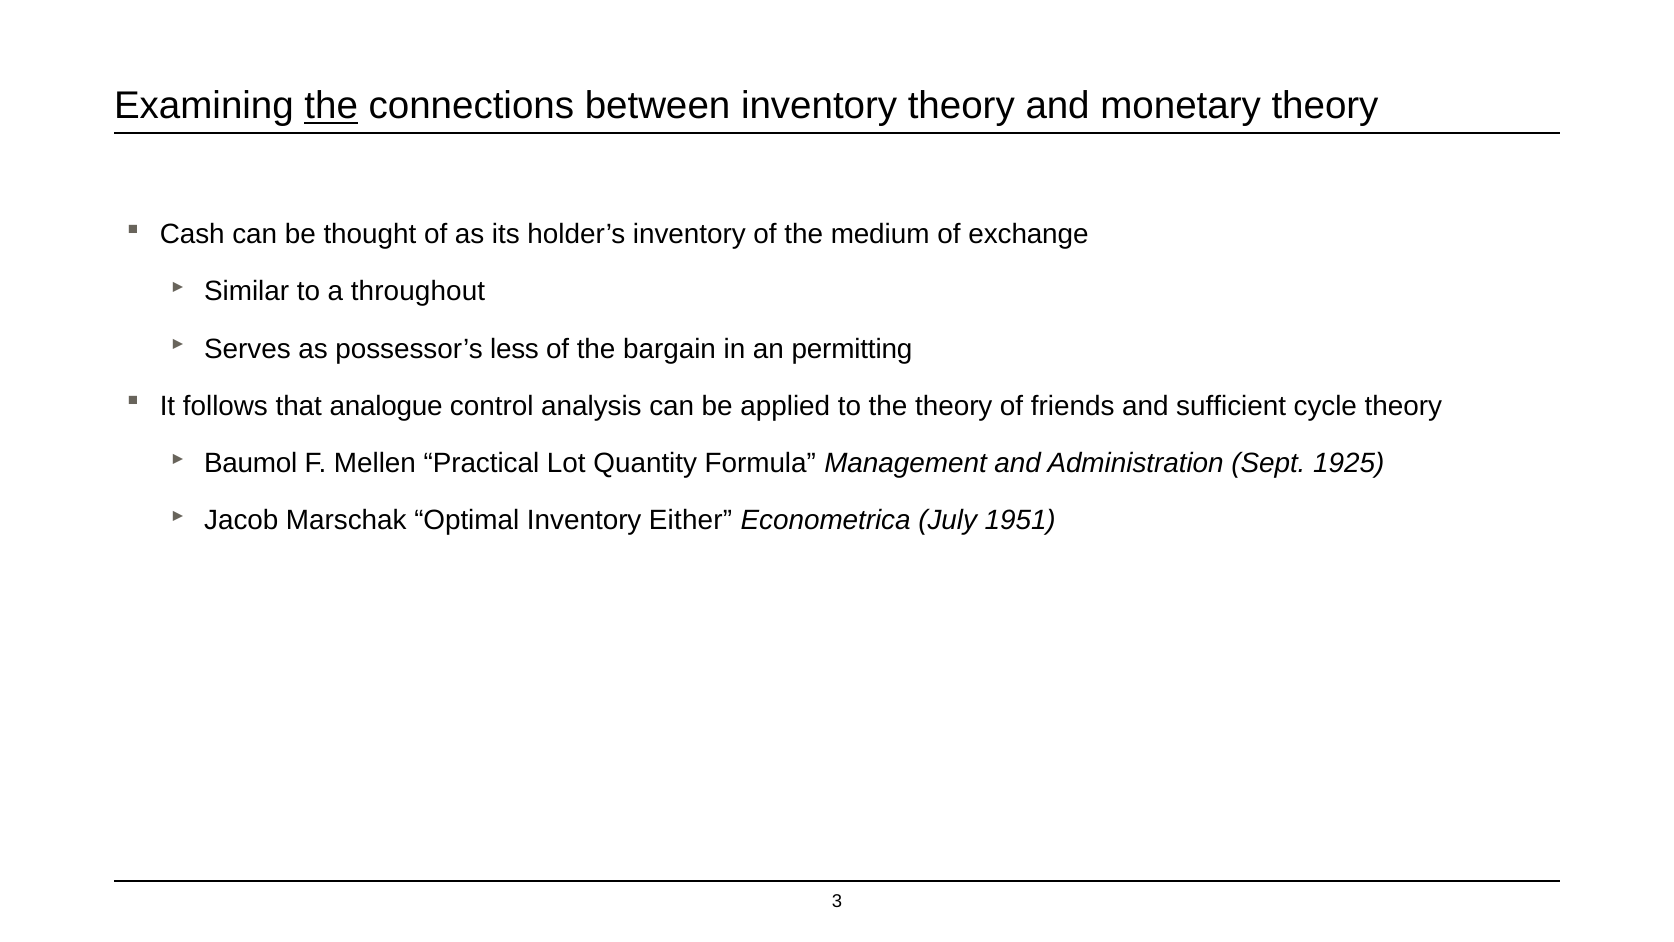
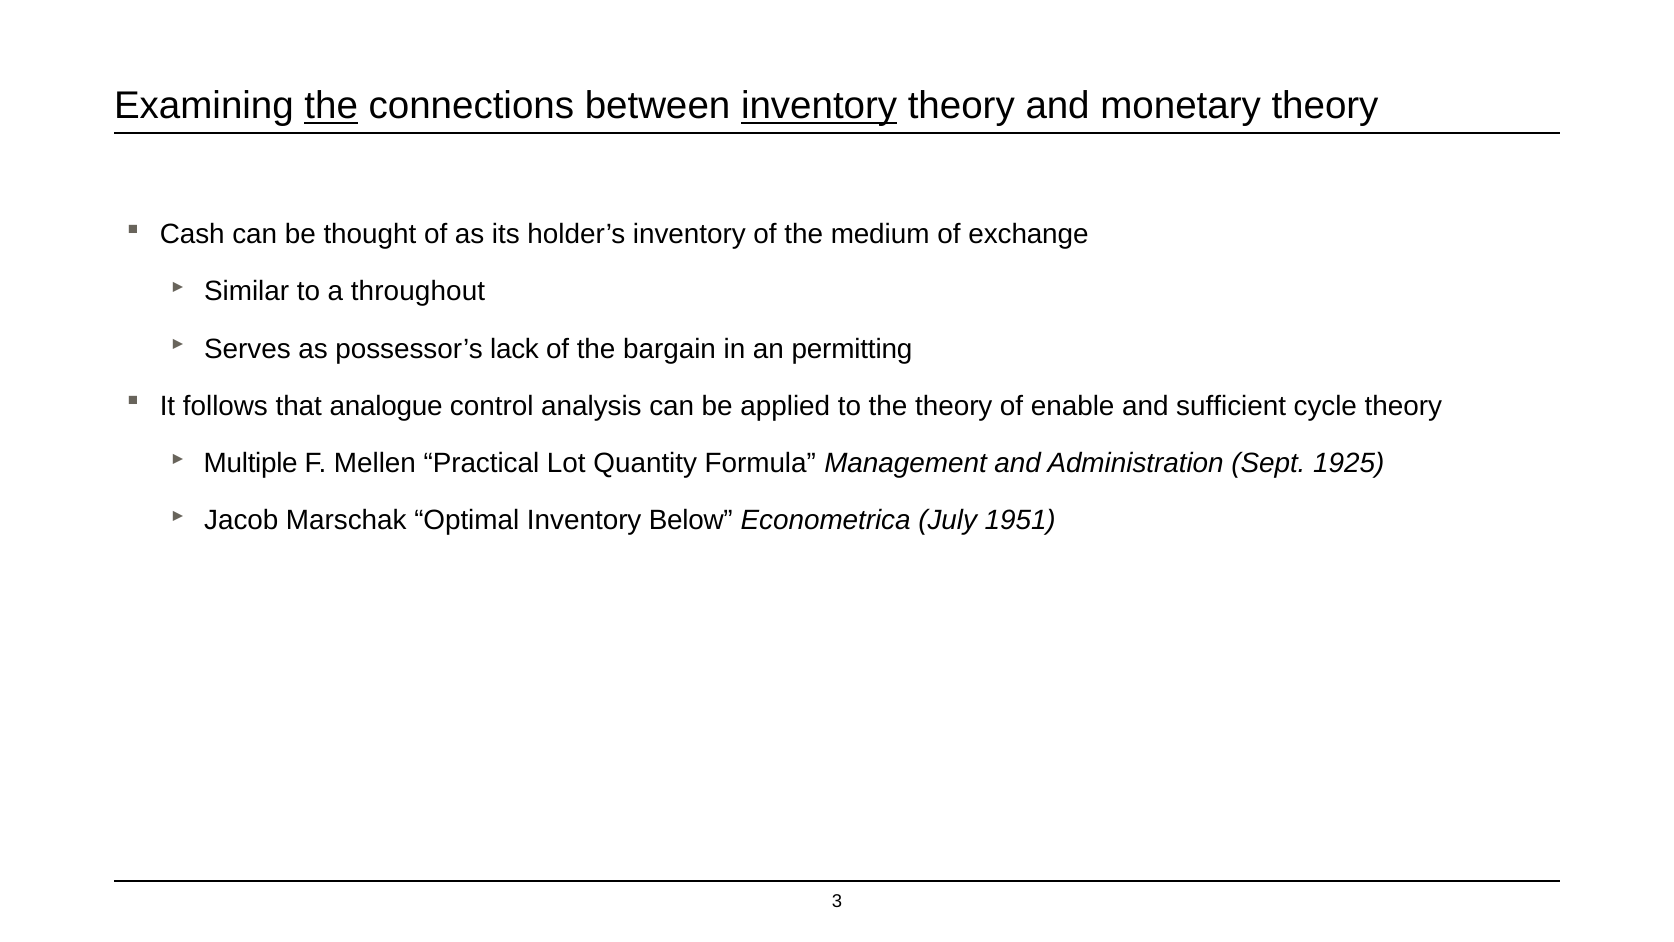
inventory at (819, 106) underline: none -> present
less: less -> lack
friends: friends -> enable
Baumol: Baumol -> Multiple
Either: Either -> Below
